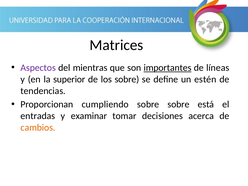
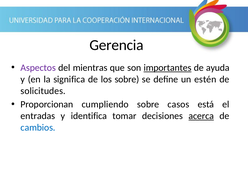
Matrices: Matrices -> Gerencia
líneas: líneas -> ayuda
superior: superior -> significa
tendencias: tendencias -> solicitudes
sobre sobre: sobre -> casos
examinar: examinar -> identifica
acerca underline: none -> present
cambios colour: orange -> blue
